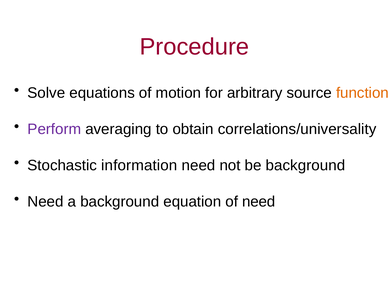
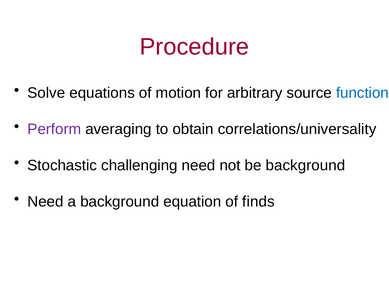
function colour: orange -> blue
information: information -> challenging
of need: need -> finds
